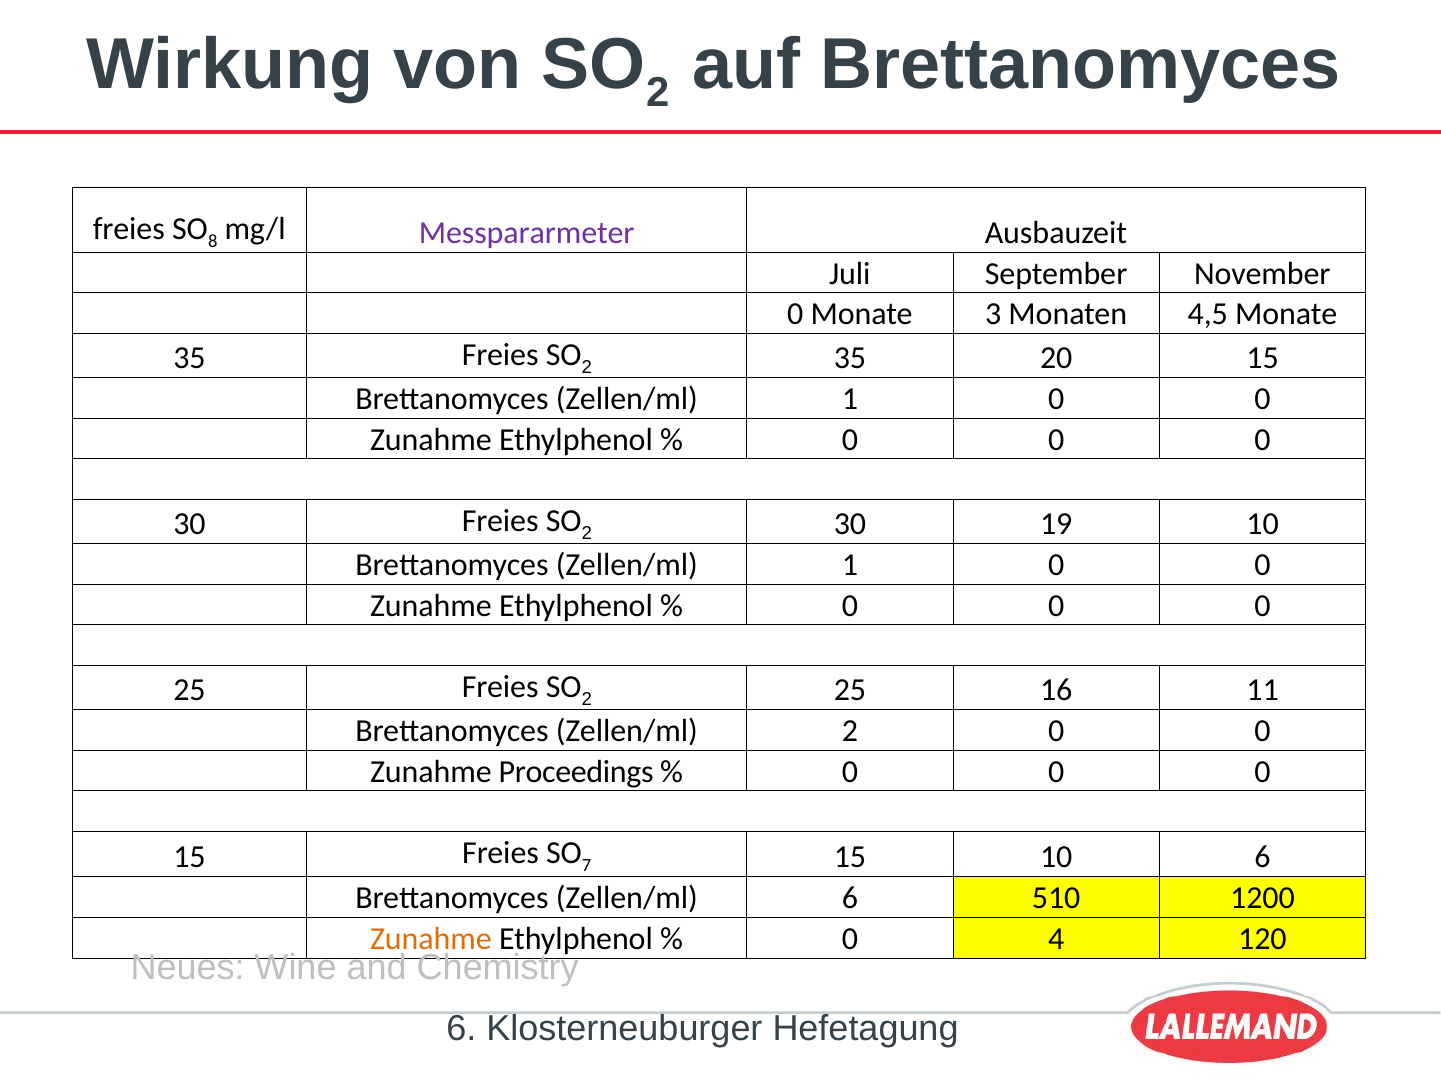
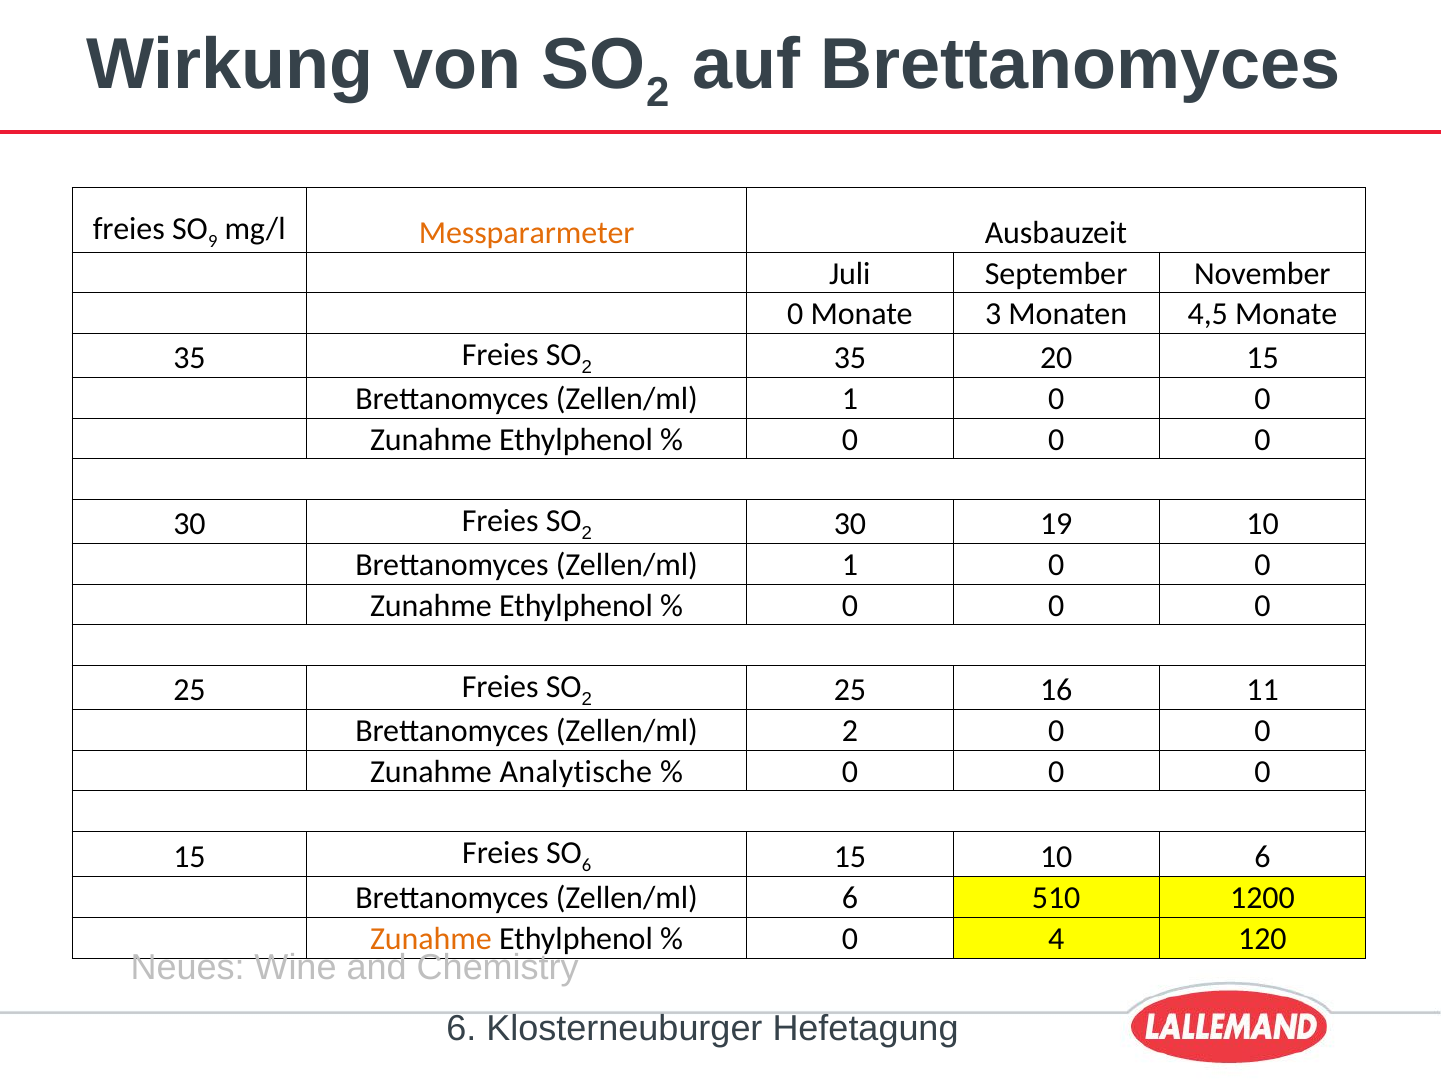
8: 8 -> 9
Messpararmeter colour: purple -> orange
Proceedings: Proceedings -> Analytische
7 at (587, 865): 7 -> 6
